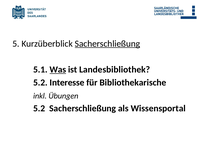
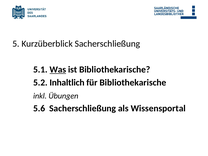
Sacherschließung at (107, 44) underline: present -> none
ist Landesbibliothek: Landesbibliothek -> Bibliothekarische
Interesse: Interesse -> Inhaltlich
5.2 at (39, 108): 5.2 -> 5.6
